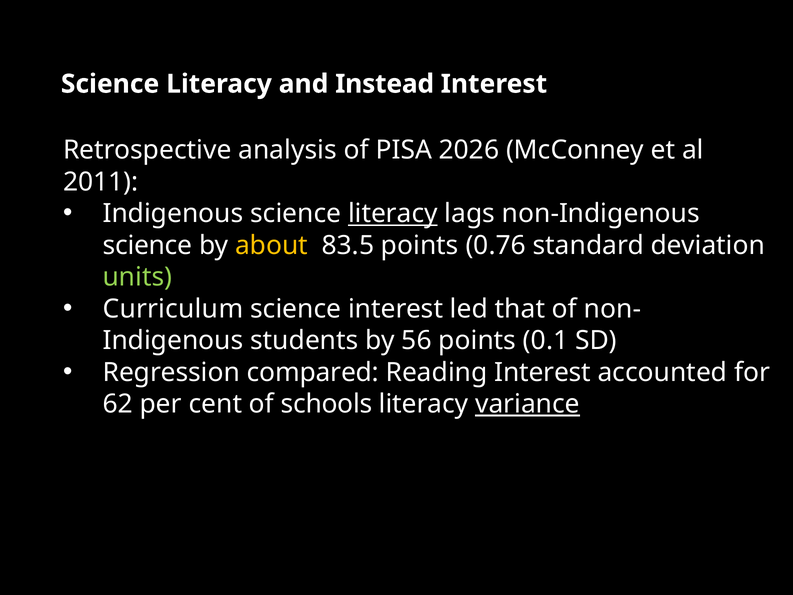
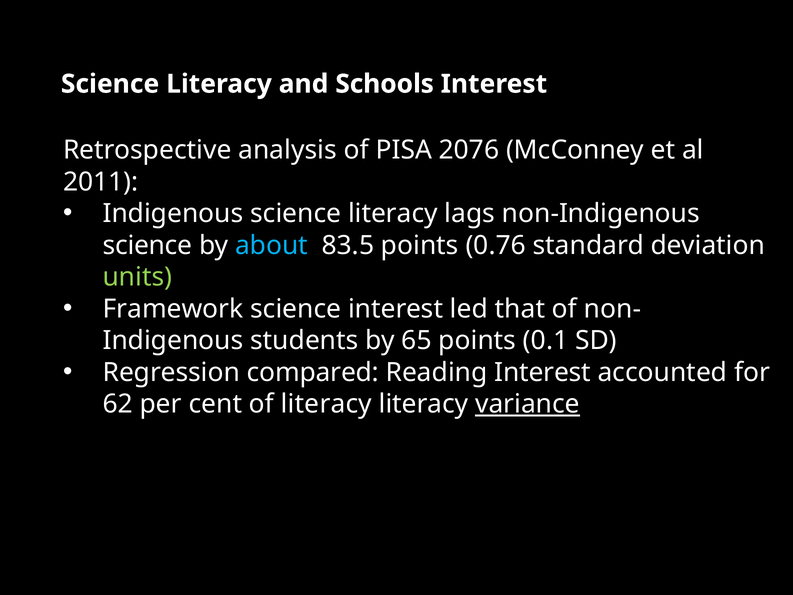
Instead: Instead -> Schools
2026: 2026 -> 2076
literacy at (393, 214) underline: present -> none
about colour: yellow -> light blue
Curriculum: Curriculum -> Framework
56: 56 -> 65
of schools: schools -> literacy
